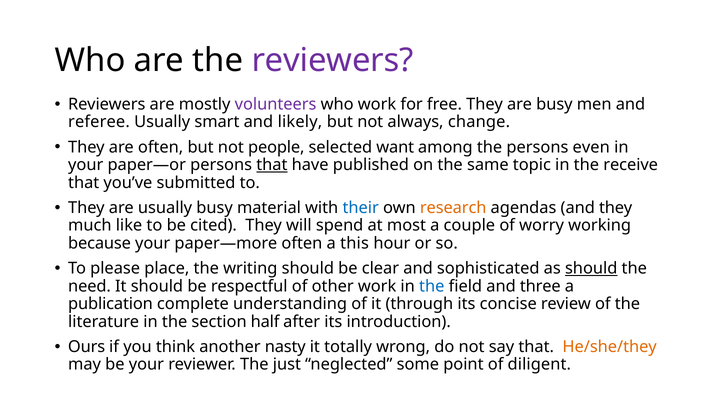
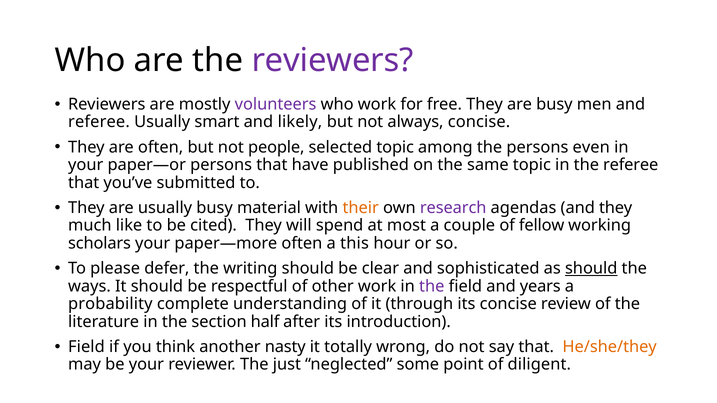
always change: change -> concise
selected want: want -> topic
that at (272, 165) underline: present -> none
the receive: receive -> referee
their colour: blue -> orange
research colour: orange -> purple
worry: worry -> fellow
because: because -> scholars
place: place -> defer
need: need -> ways
the at (432, 286) colour: blue -> purple
three: three -> years
publication: publication -> probability
Ours at (87, 347): Ours -> Field
